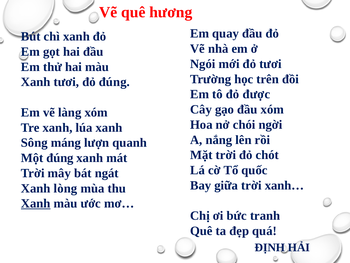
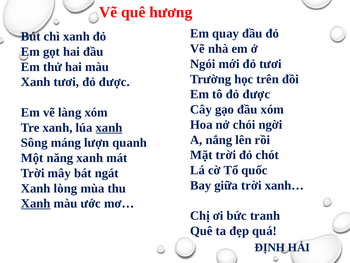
tươi đỏ đúng: đúng -> được
xanh at (109, 127) underline: none -> present
Một đúng: đúng -> năng
